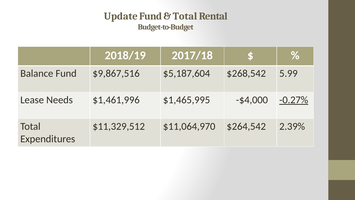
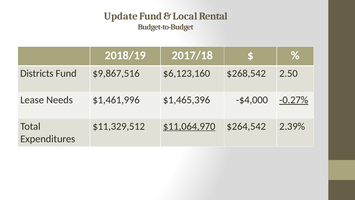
Total at (185, 16): Total -> Local
Balance: Balance -> Districts
$5,187,604: $5,187,604 -> $6,123,160
5.99: 5.99 -> 2.50
$1,465,995: $1,465,995 -> $1,465,396
$11,064,970 underline: none -> present
